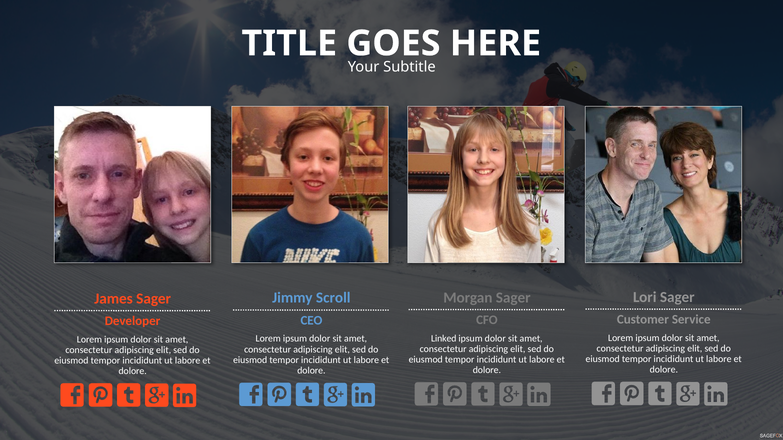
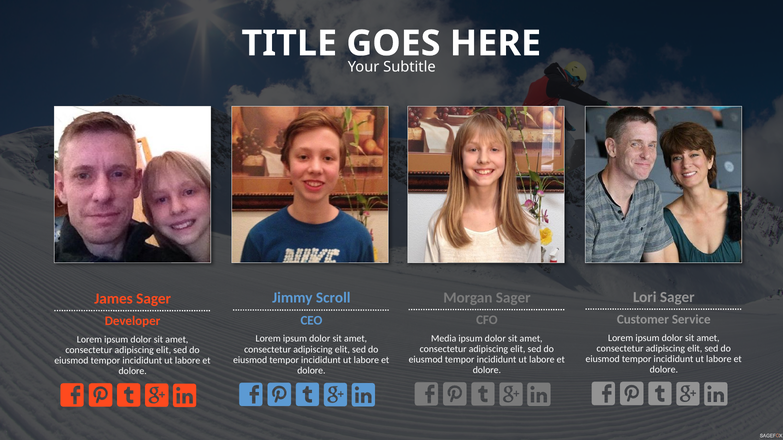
Linked: Linked -> Media
